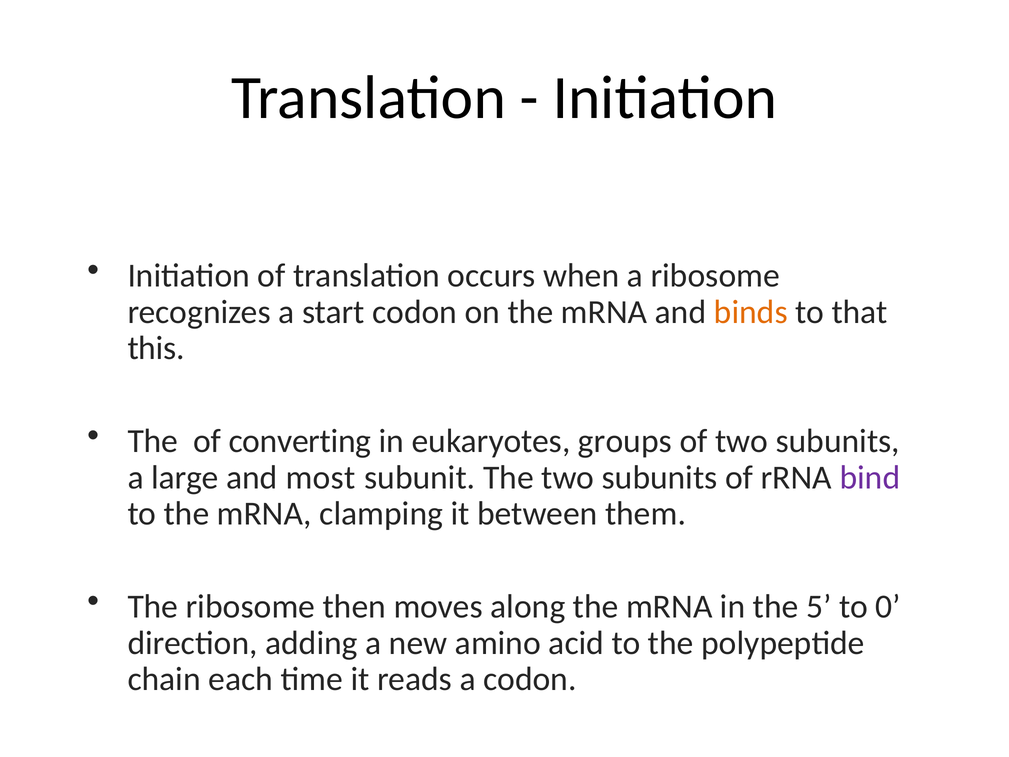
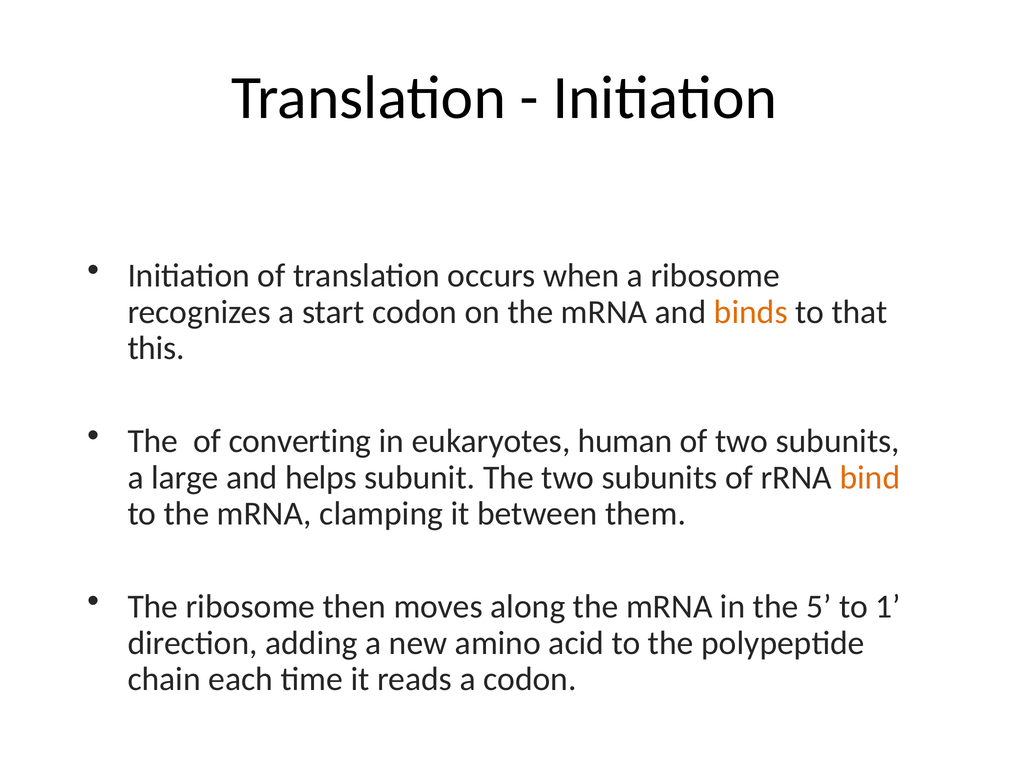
groups: groups -> human
most: most -> helps
bind colour: purple -> orange
0: 0 -> 1
